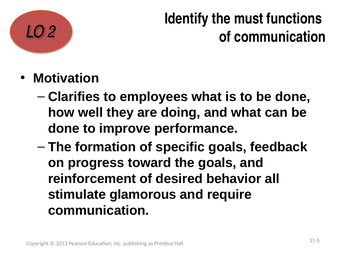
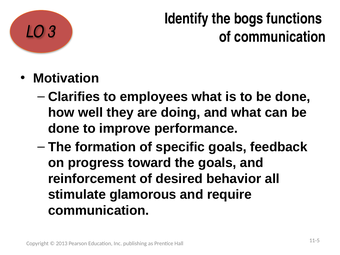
must: must -> bogs
2: 2 -> 3
